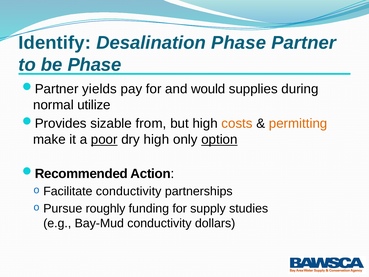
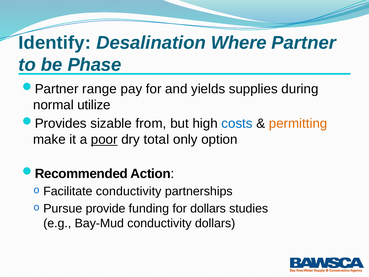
Desalination Phase: Phase -> Where
yields: yields -> range
would: would -> yields
costs colour: orange -> blue
dry high: high -> total
option underline: present -> none
roughly: roughly -> provide
for supply: supply -> dollars
